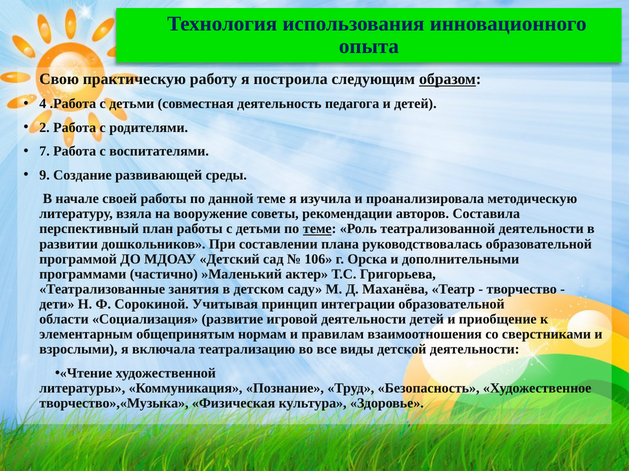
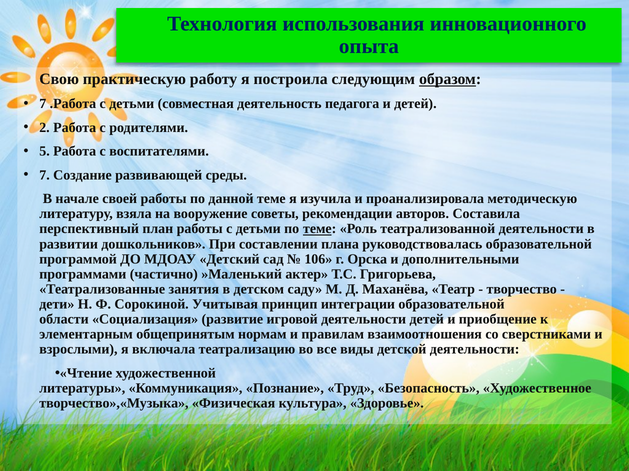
4 at (43, 104): 4 -> 7
7: 7 -> 5
9 at (45, 175): 9 -> 7
